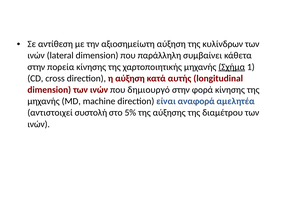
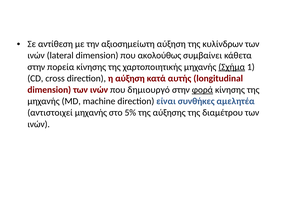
παράλληλη: παράλληλη -> ακολούθως
φορά underline: none -> present
αναφορά: αναφορά -> συνθήκες
αντιστοιχεί συστολή: συστολή -> μηχανής
